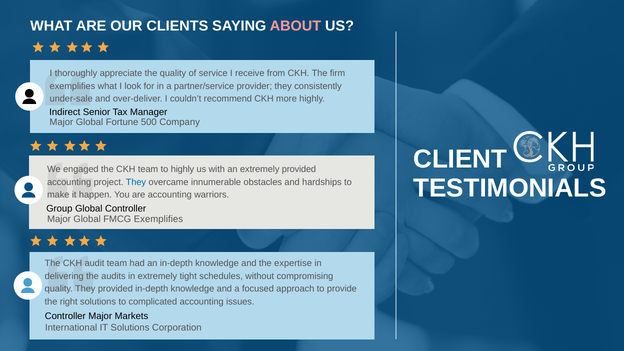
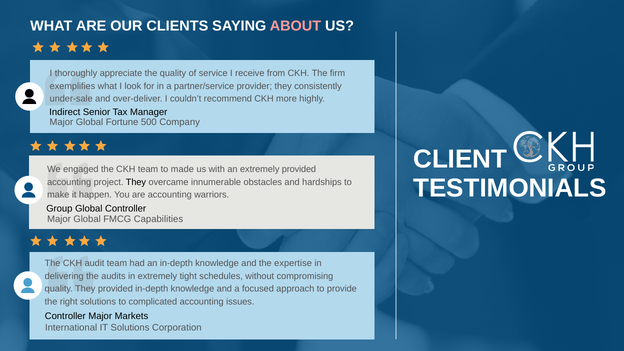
to highly: highly -> made
They at (136, 182) colour: blue -> black
FMCG Exemplifies: Exemplifies -> Capabilities
